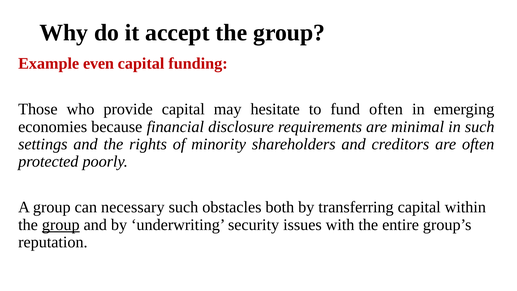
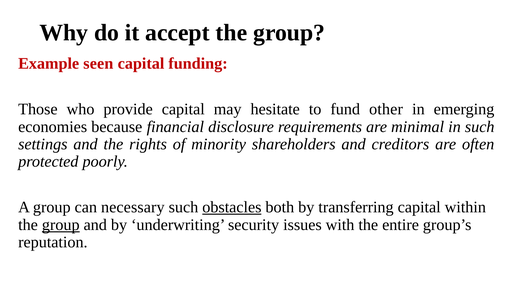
even: even -> seen
fund often: often -> other
obstacles underline: none -> present
